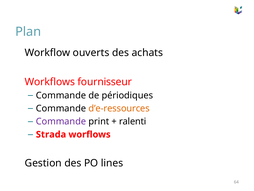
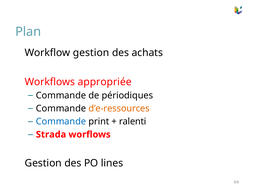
Workflow ouverts: ouverts -> gestion
fournisseur: fournisseur -> appropriée
Commande at (61, 121) colour: purple -> blue
